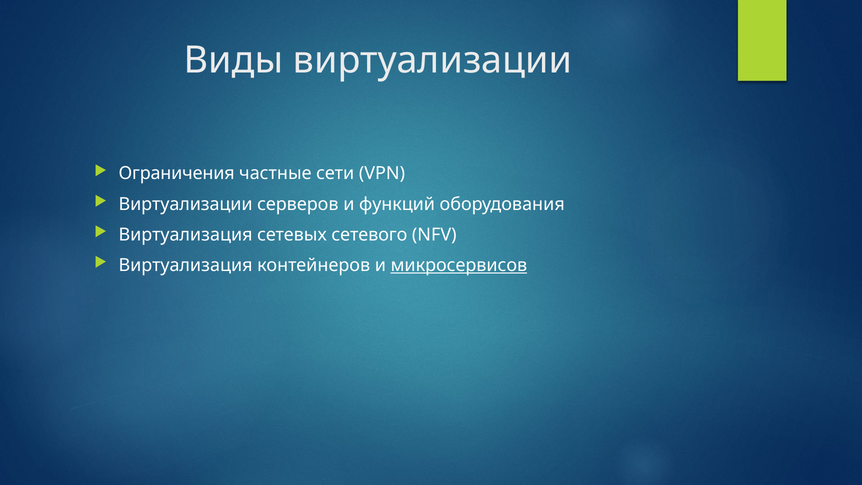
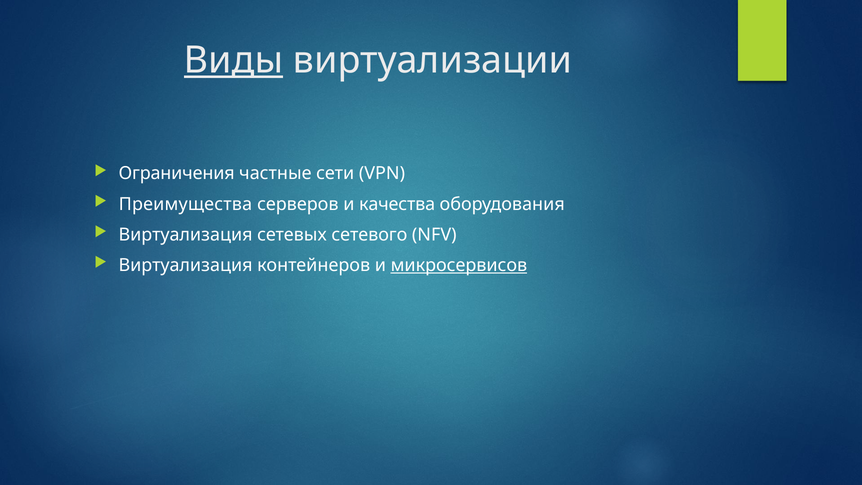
Виды underline: none -> present
Виртуализации at (186, 204): Виртуализации -> Преимущества
функций: функций -> качества
